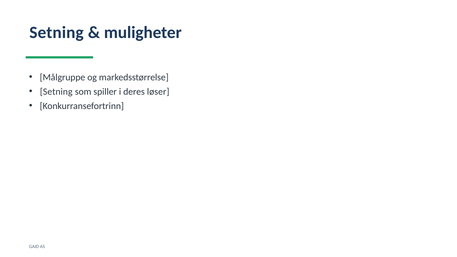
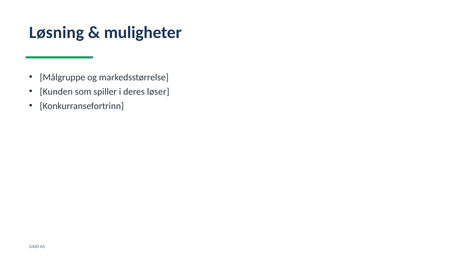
Setning at (57, 33): Setning -> Løsning
Setning at (56, 92): Setning -> Kunden
